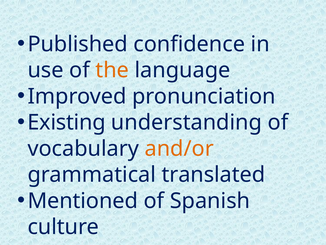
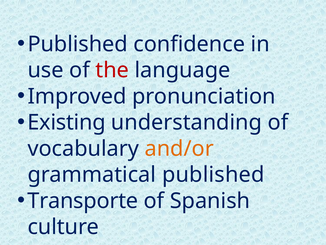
the colour: orange -> red
grammatical translated: translated -> published
Mentioned: Mentioned -> Transporte
